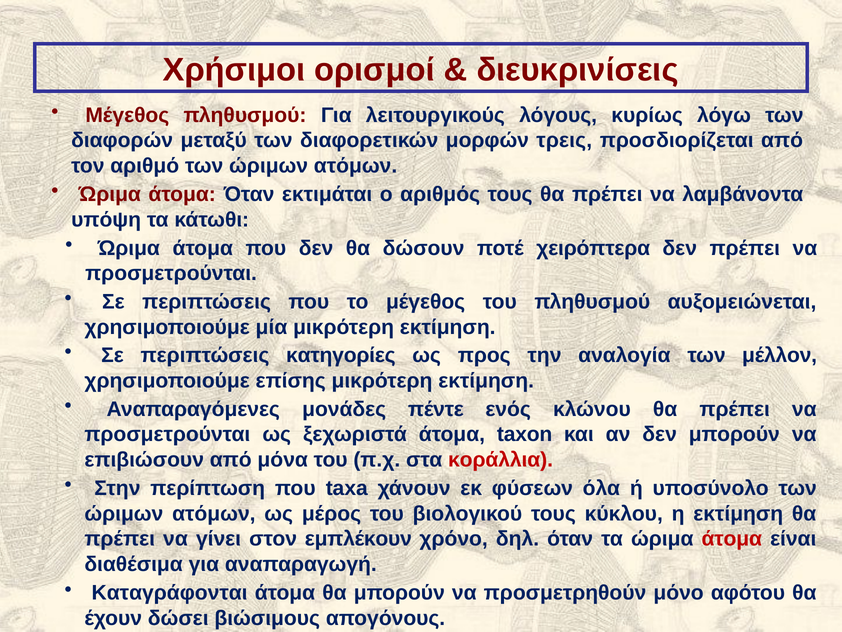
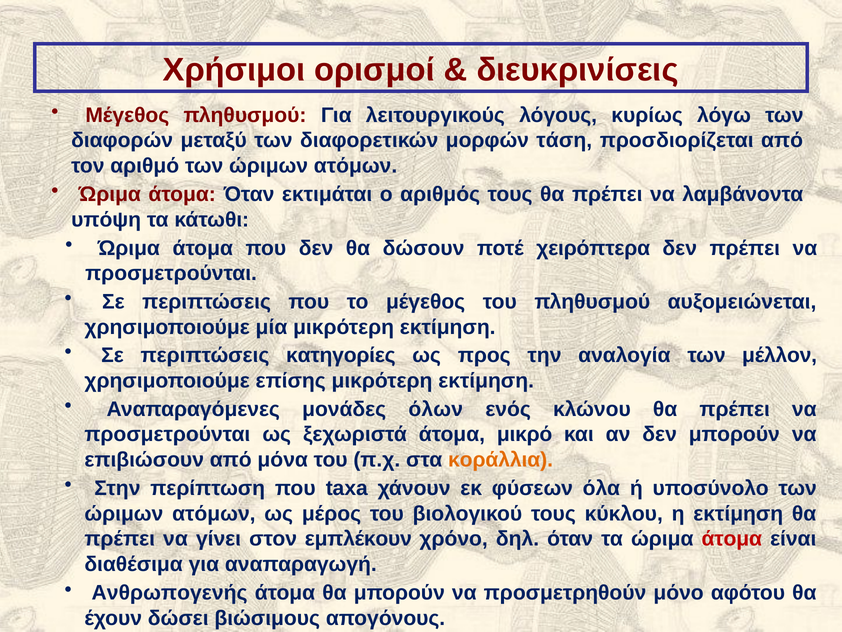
τρεις: τρεις -> τάση
πέντε: πέντε -> όλων
taxon: taxon -> μικρό
κοράλλια colour: red -> orange
Καταγράφονται: Καταγράφονται -> Ανθρωπογενής
